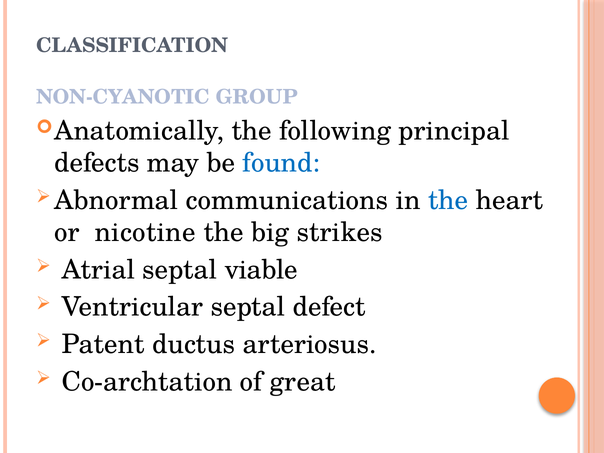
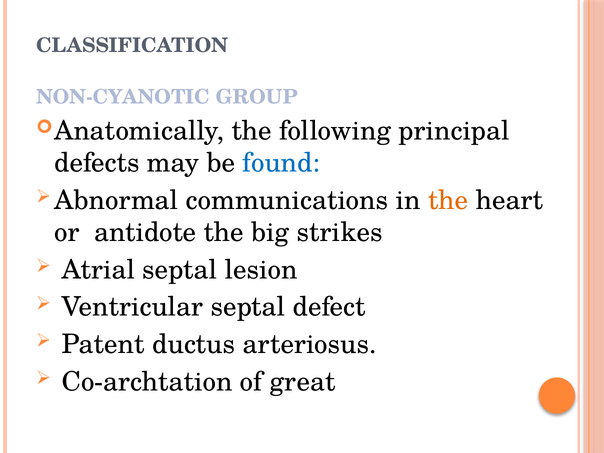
the at (448, 200) colour: blue -> orange
nicotine: nicotine -> antidote
viable: viable -> lesion
